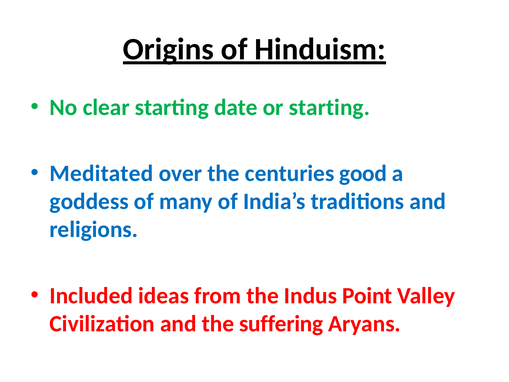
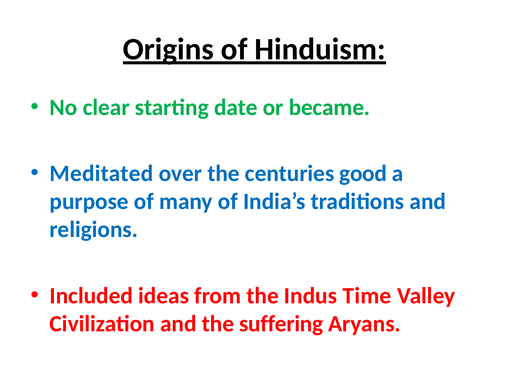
or starting: starting -> became
goddess: goddess -> purpose
Point: Point -> Time
